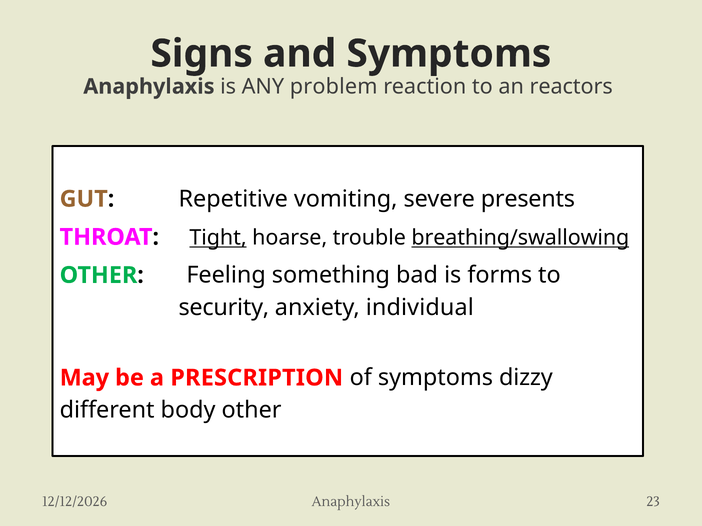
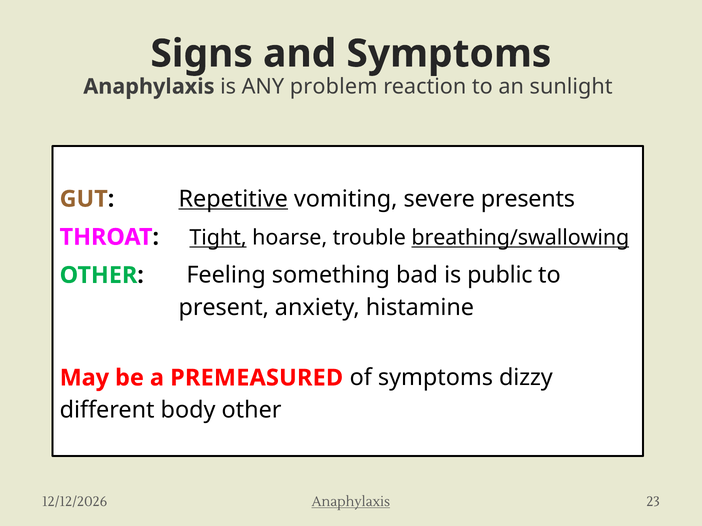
reactors: reactors -> sunlight
Repetitive underline: none -> present
forms: forms -> public
security: security -> present
individual: individual -> histamine
PRESCRIPTION: PRESCRIPTION -> PREMEASURED
Anaphylaxis at (351, 502) underline: none -> present
